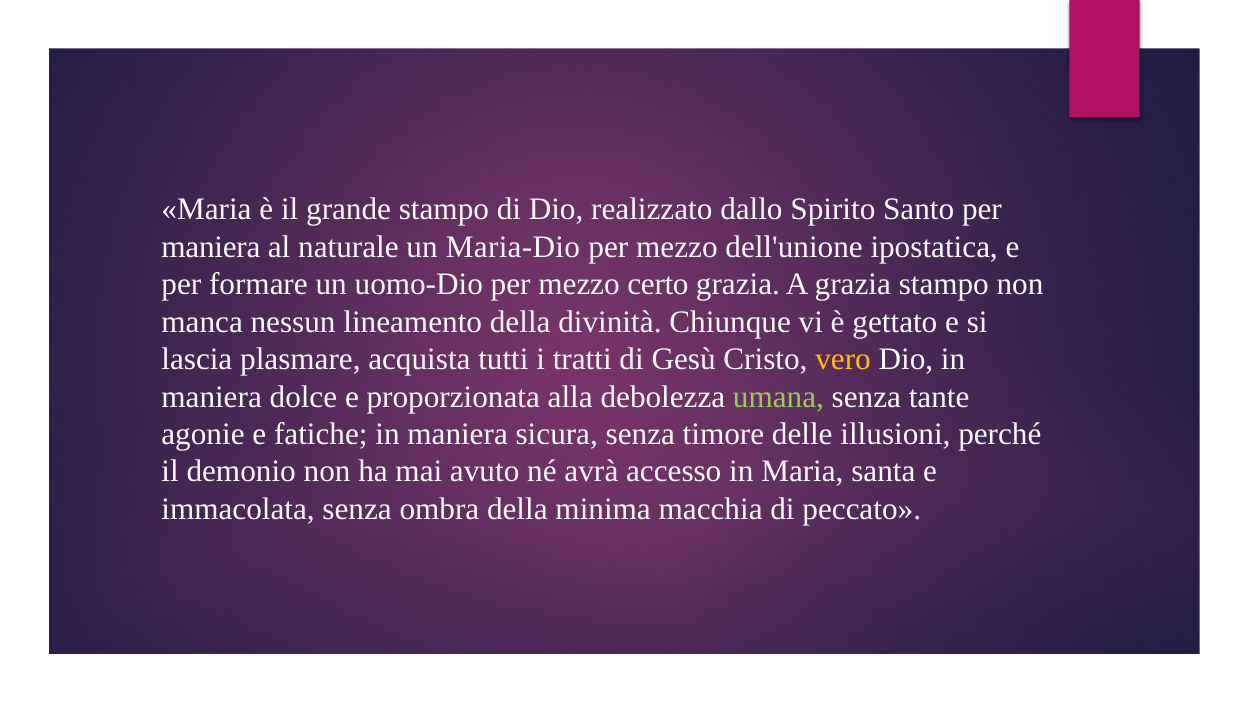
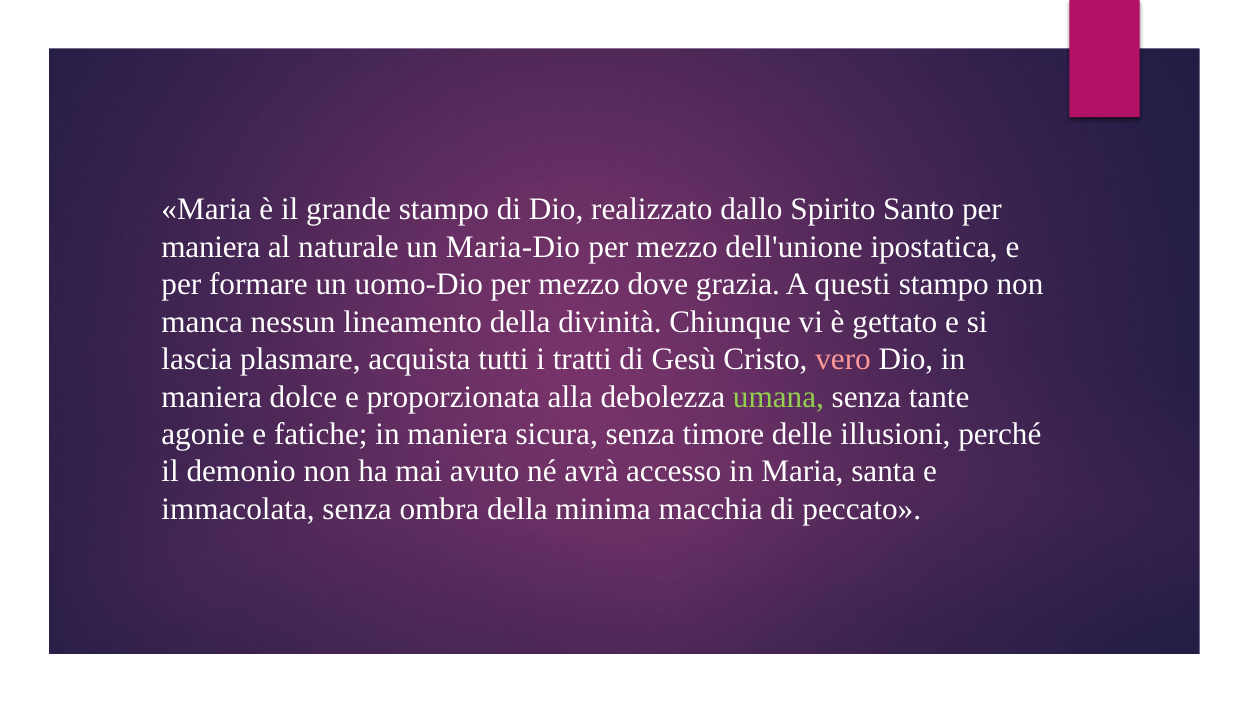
certo: certo -> dove
A grazia: grazia -> questi
vero colour: yellow -> pink
